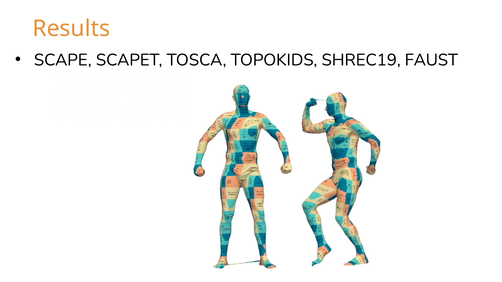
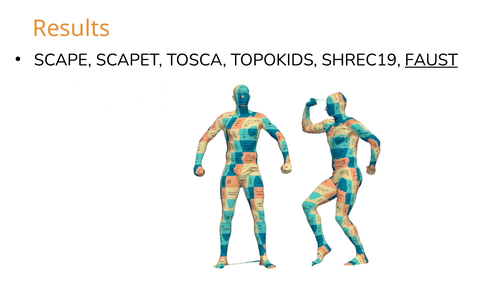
FAUST underline: none -> present
